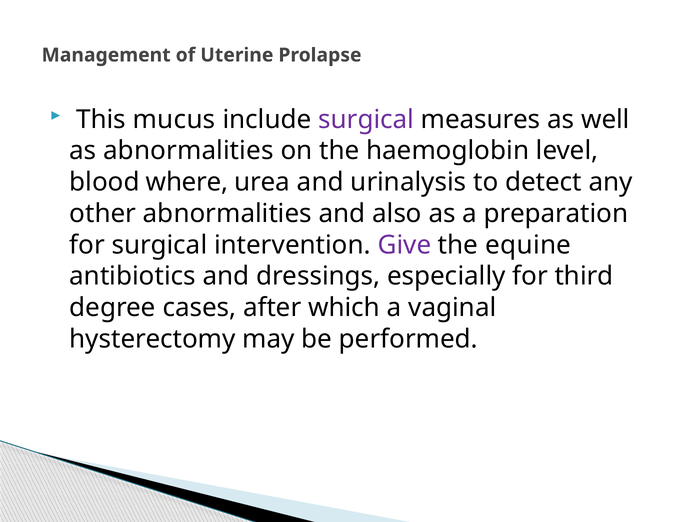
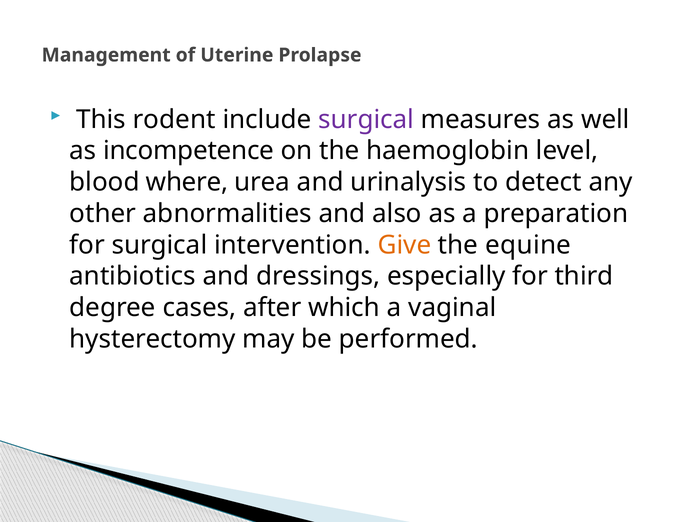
mucus: mucus -> rodent
as abnormalities: abnormalities -> incompetence
Give colour: purple -> orange
